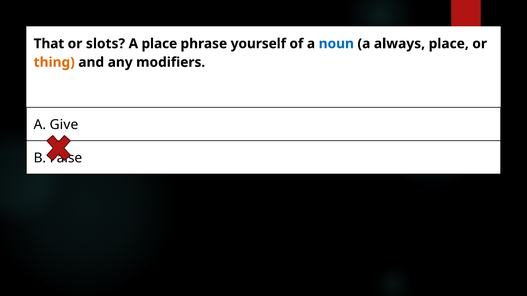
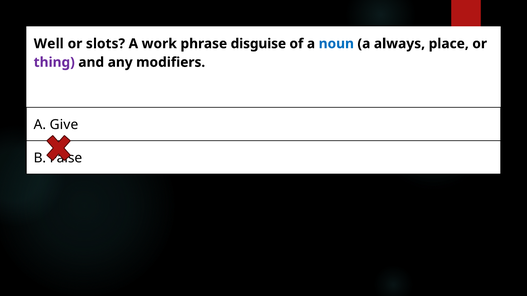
That: That -> Well
A place: place -> work
yourself: yourself -> disguise
thing colour: orange -> purple
